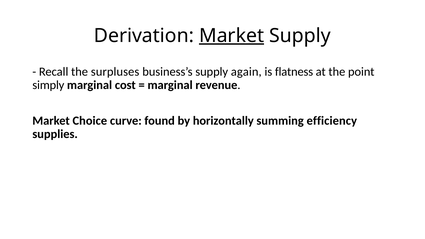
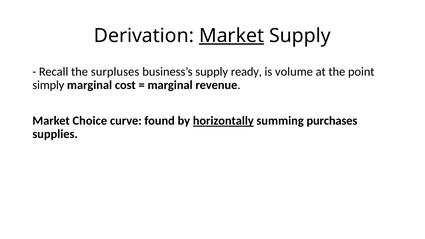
again: again -> ready
flatness: flatness -> volume
horizontally underline: none -> present
efficiency: efficiency -> purchases
